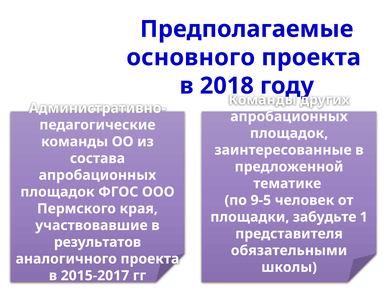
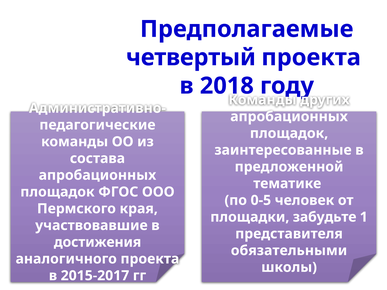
основного: основного -> четвертый
9-5: 9-5 -> 0-5
результатов: результатов -> достижения
